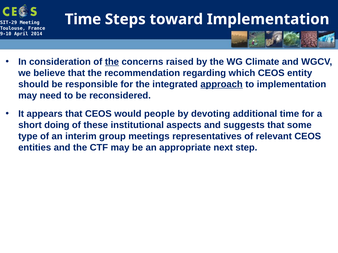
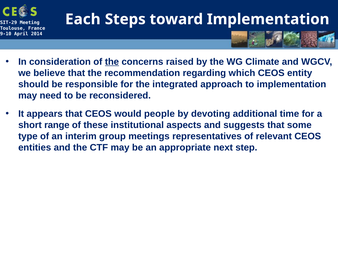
Time at (83, 19): Time -> Each
approach underline: present -> none
doing: doing -> range
